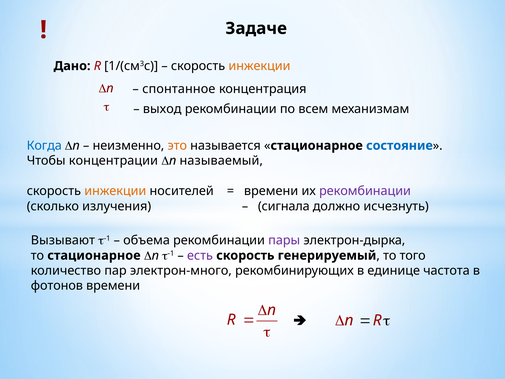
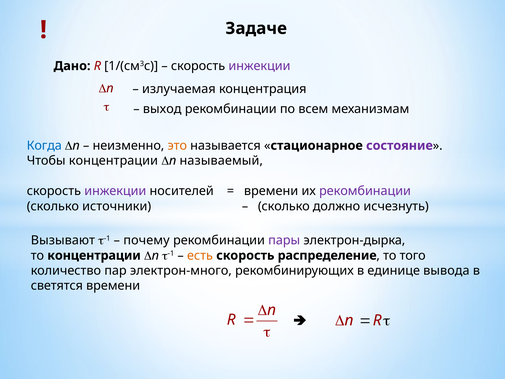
инжекции at (259, 66) colour: orange -> purple
спонтанное: спонтанное -> излучаемая
состояние colour: blue -> purple
инжекции at (115, 191) colour: orange -> purple
излучения: излучения -> источники
сигнала at (284, 206): сигнала -> сколько
объема: объема -> почему
то стационарное: стационарное -> концентрации
есть colour: purple -> orange
генерируемый: генерируемый -> распределение
частота: частота -> вывода
фотонов: фотонов -> светятся
